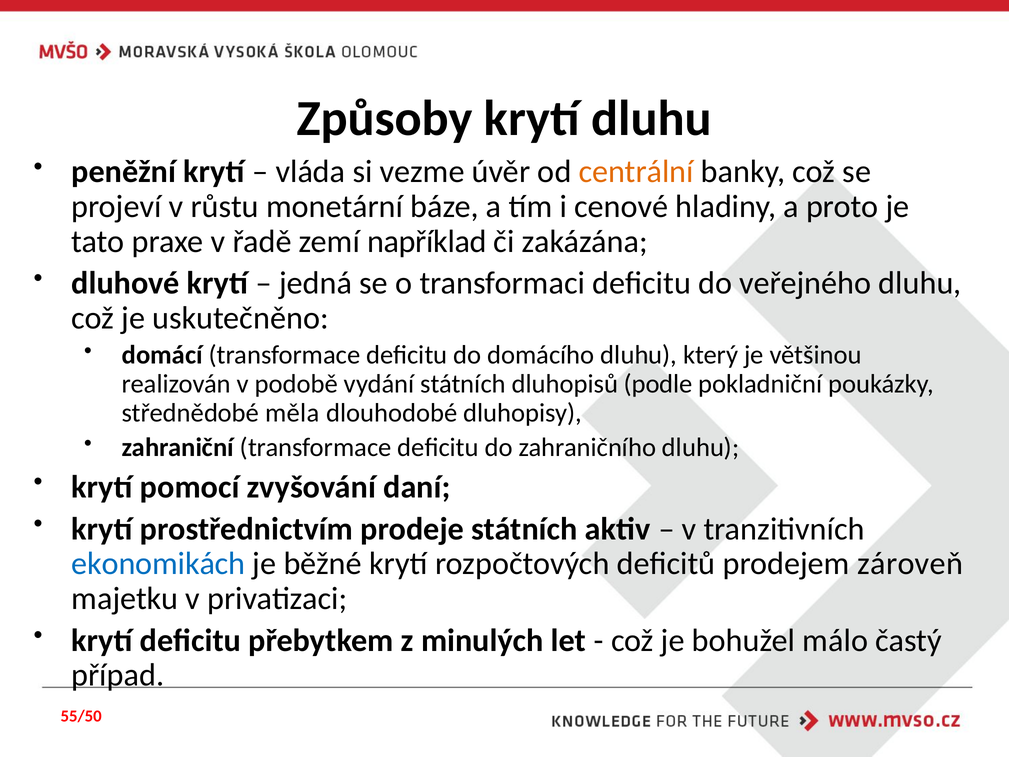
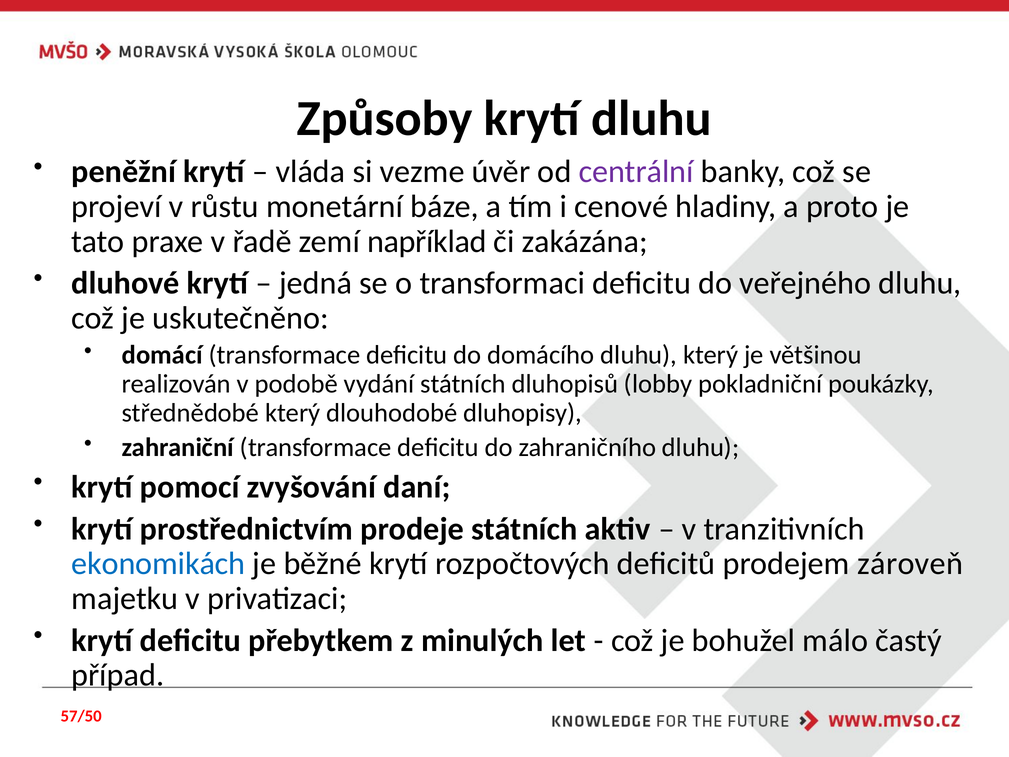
centrální colour: orange -> purple
podle: podle -> lobby
střednědobé měla: měla -> který
55/50: 55/50 -> 57/50
